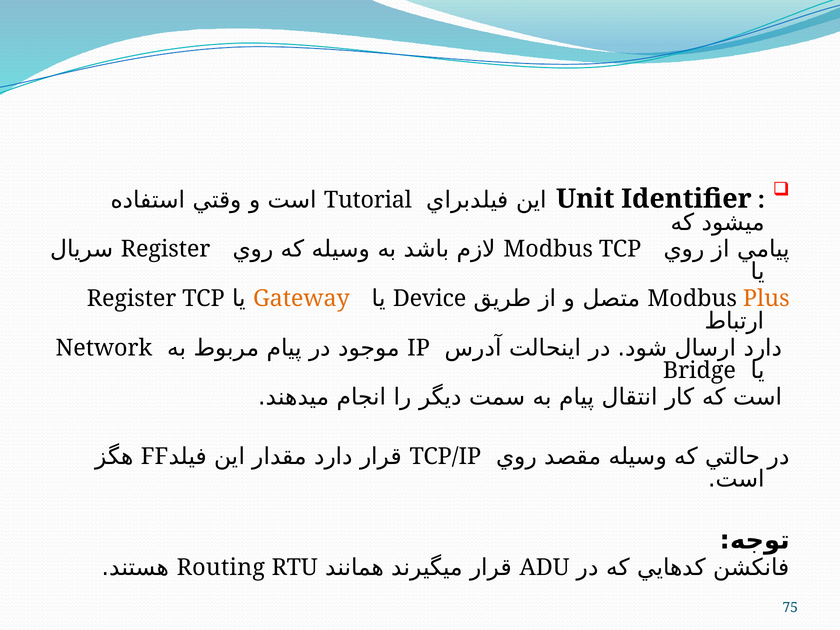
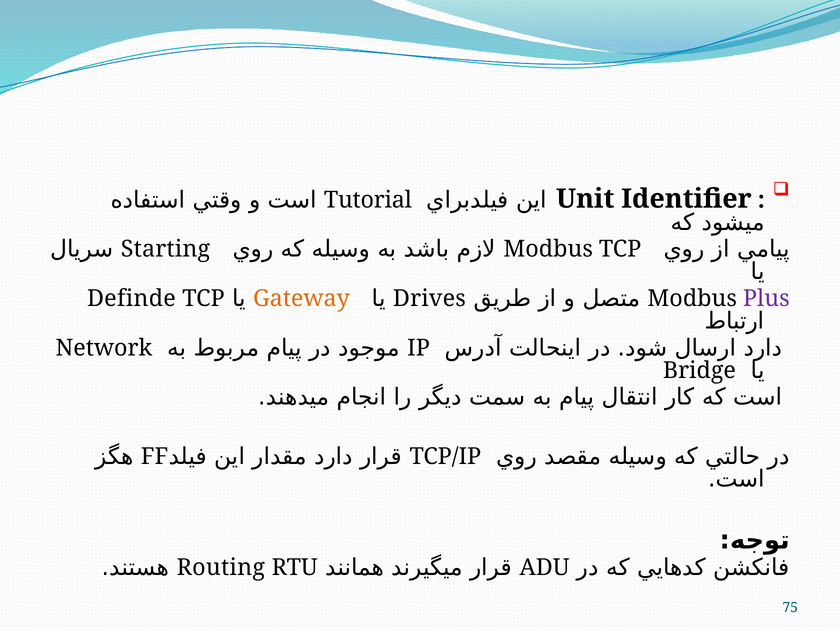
Register at (166, 249): Register -> Starting
Register at (132, 299): Register -> Definde
Device: Device -> Drives
Plus colour: orange -> purple
